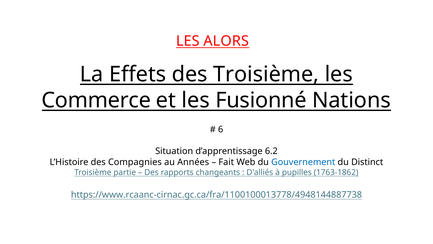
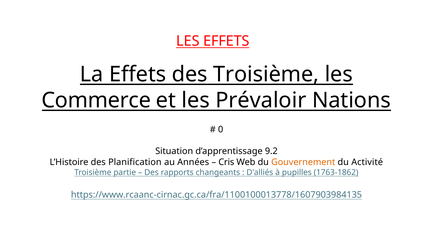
LES ALORS: ALORS -> EFFETS
Fusionné: Fusionné -> Prévaloir
6: 6 -> 0
6.2: 6.2 -> 9.2
Compagnies: Compagnies -> Planification
Fait: Fait -> Cris
Gouvernement colour: blue -> orange
Distinct: Distinct -> Activité
https://www.rcaanc-cirnac.gc.ca/fra/1100100013778/4948144887738: https://www.rcaanc-cirnac.gc.ca/fra/1100100013778/4948144887738 -> https://www.rcaanc-cirnac.gc.ca/fra/1100100013778/1607903984135
